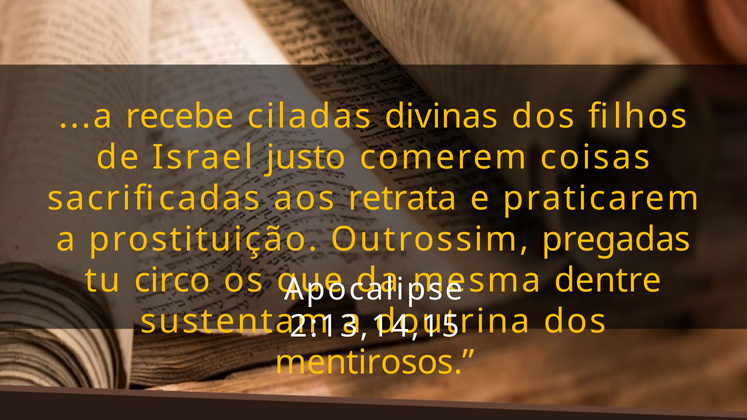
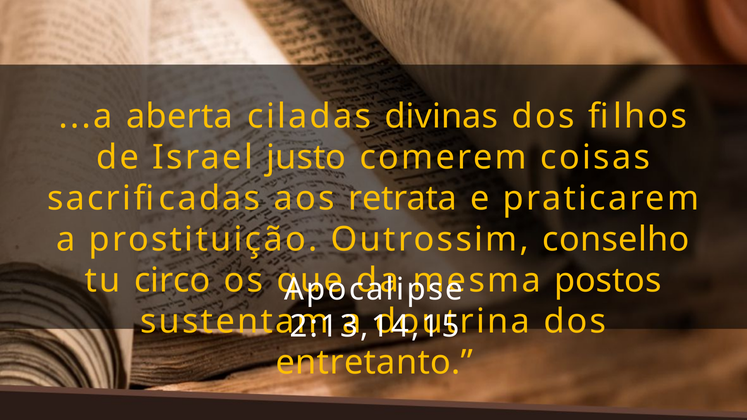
recebe: recebe -> aberta
pregadas: pregadas -> conselho
dentre: dentre -> postos
mentirosos: mentirosos -> entretanto
